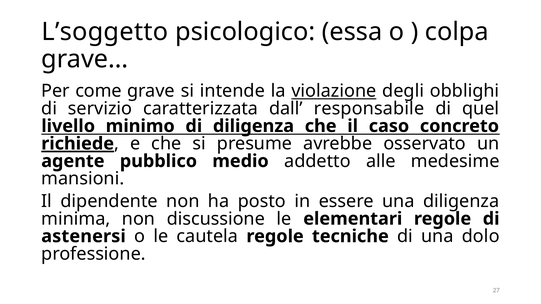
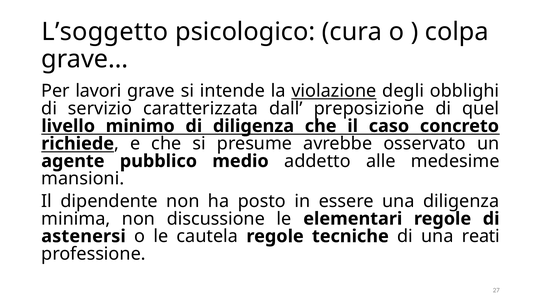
essa: essa -> cura
come: come -> lavori
responsabile: responsabile -> preposizione
richiede underline: present -> none
dolo: dolo -> reati
